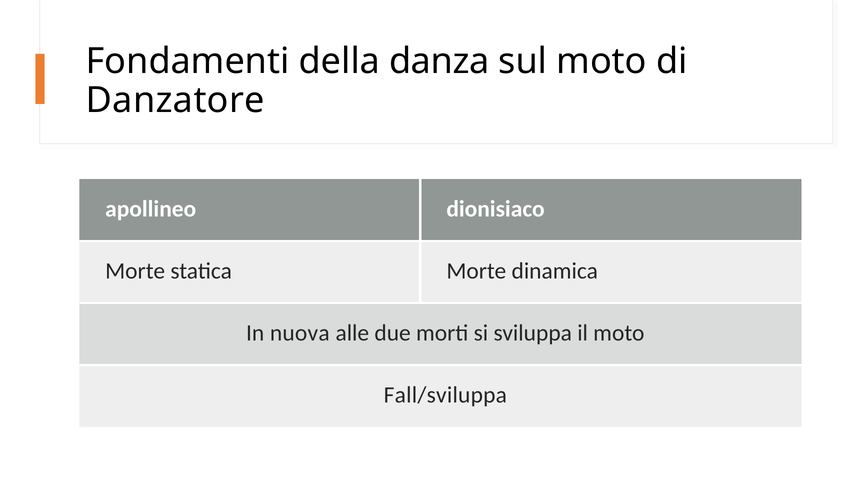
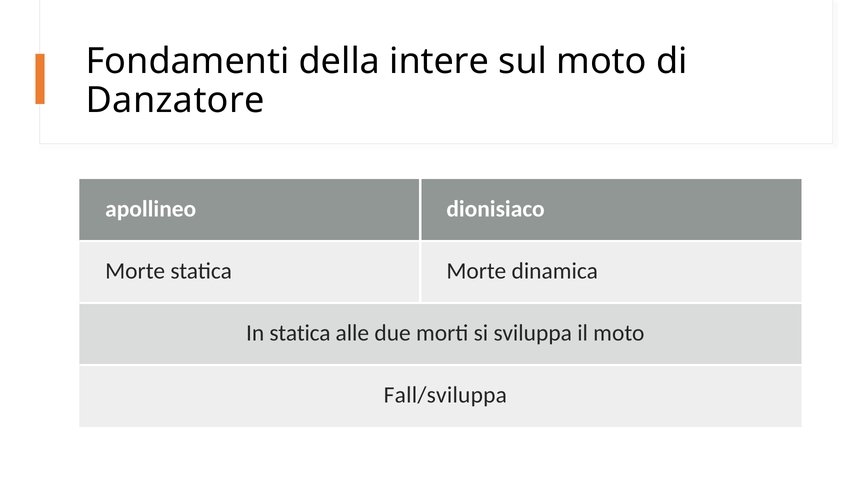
danza: danza -> intere
In nuova: nuova -> statica
